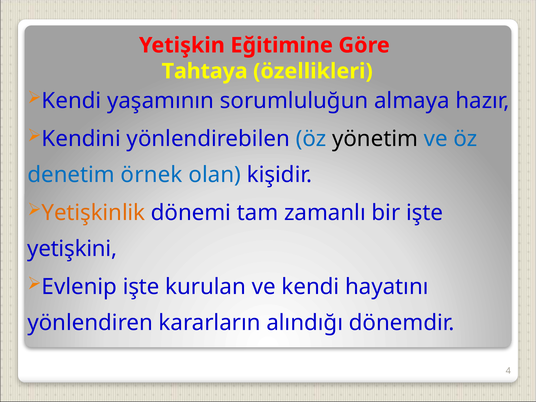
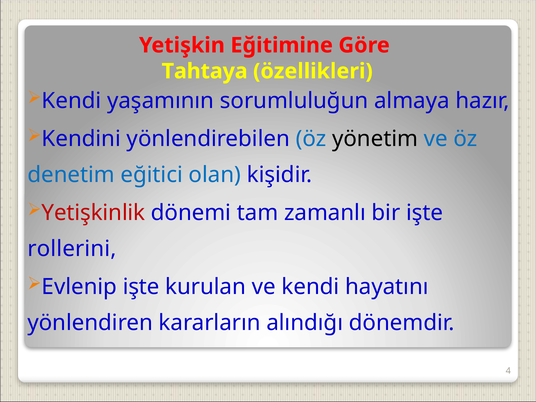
örnek: örnek -> eğitici
Yetişkinlik colour: orange -> red
yetişkini: yetişkini -> rollerini
